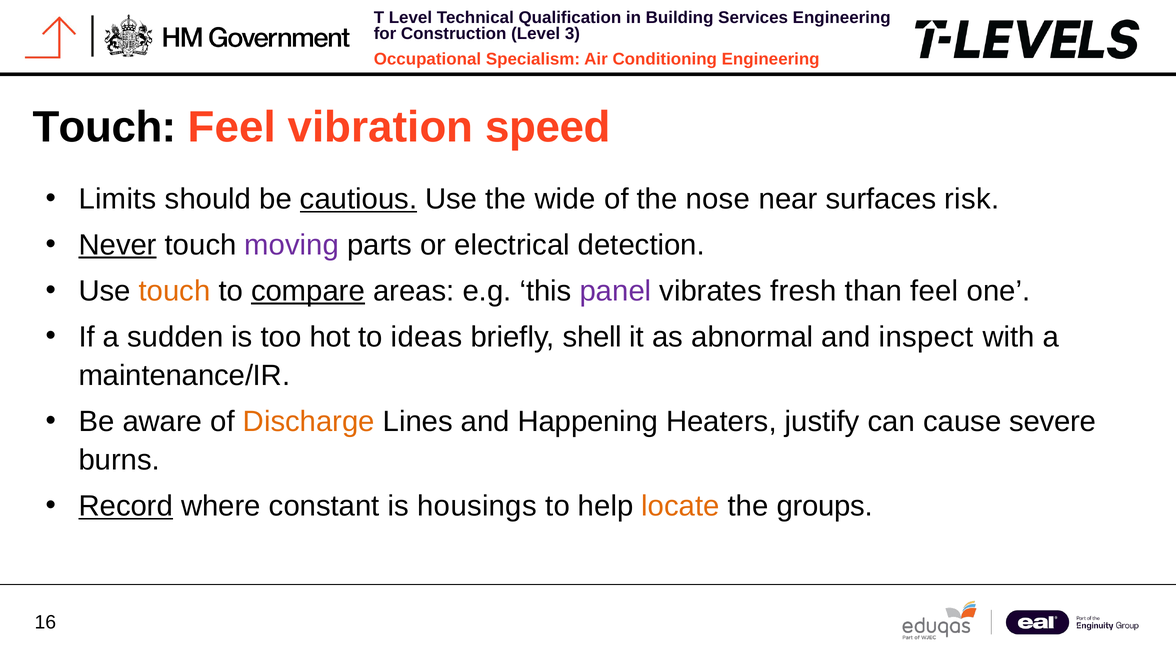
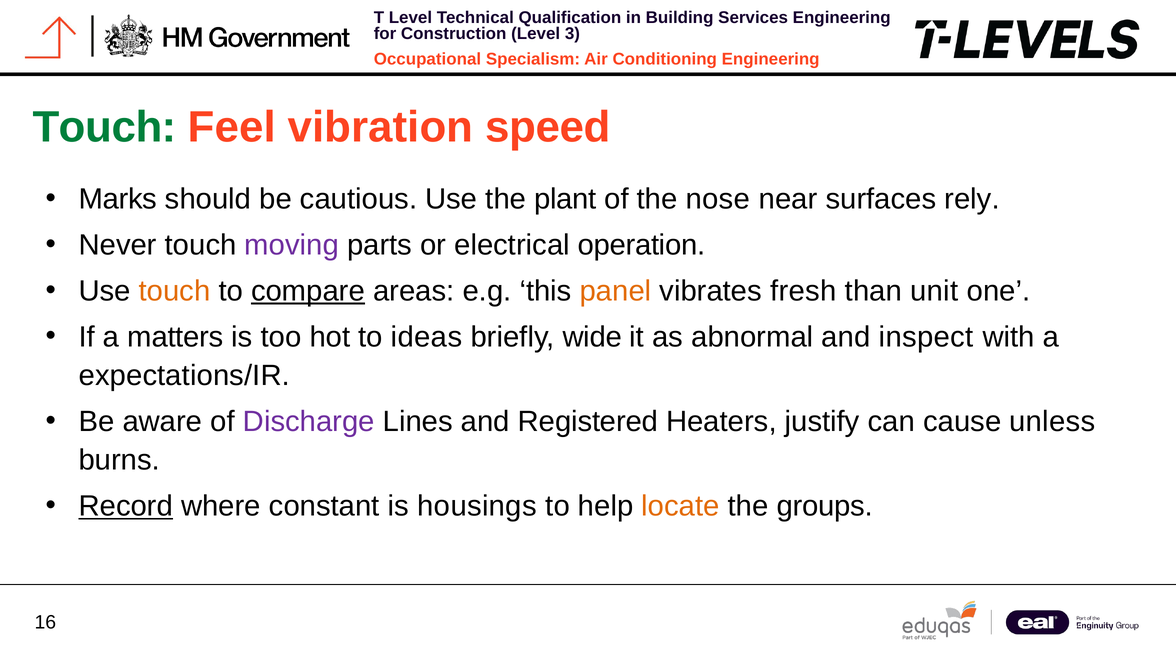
Touch at (105, 127) colour: black -> green
Limits: Limits -> Marks
cautious underline: present -> none
wide: wide -> plant
risk: risk -> rely
Never underline: present -> none
detection: detection -> operation
panel colour: purple -> orange
than feel: feel -> unit
sudden: sudden -> matters
shell: shell -> wide
maintenance/IR: maintenance/IR -> expectations/IR
Discharge colour: orange -> purple
Happening: Happening -> Registered
severe: severe -> unless
